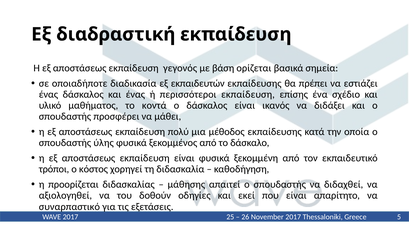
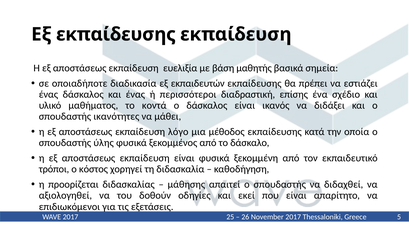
Εξ διαδραστική: διαδραστική -> εκπαίδευσης
γεγονός: γεγονός -> ευελιξία
ορίζεται: ορίζεται -> μαθητής
περισσότεροι εκπαίδευση: εκπαίδευση -> διαδραστική
προσφέρει: προσφέρει -> ικανότητες
πολύ: πολύ -> λόγο
συναρπαστικό: συναρπαστικό -> επιδιωκόμενοι
